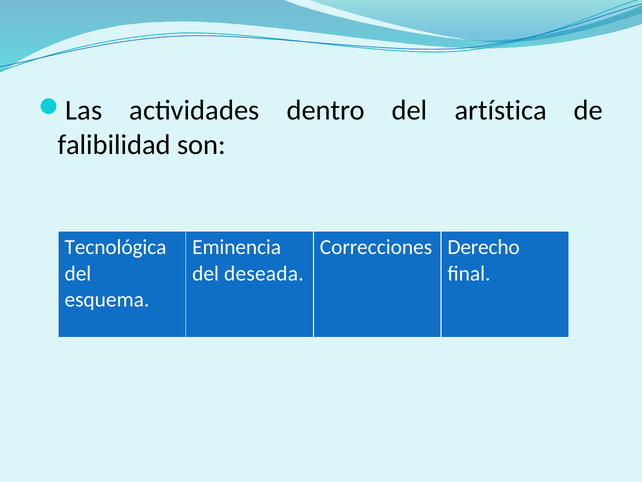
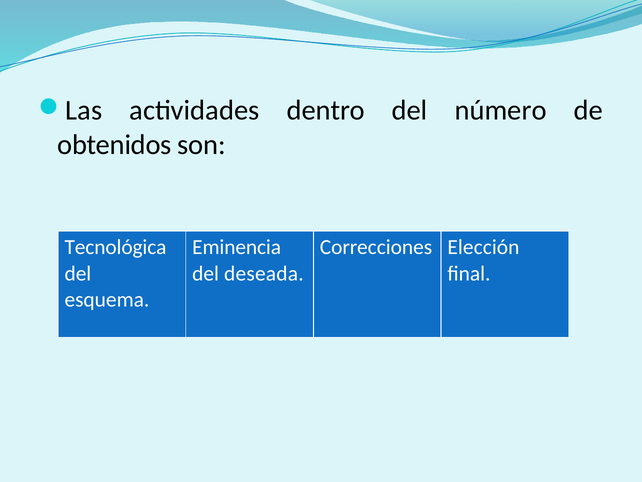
artística: artística -> número
falibilidad: falibilidad -> obtenidos
Derecho: Derecho -> Elección
